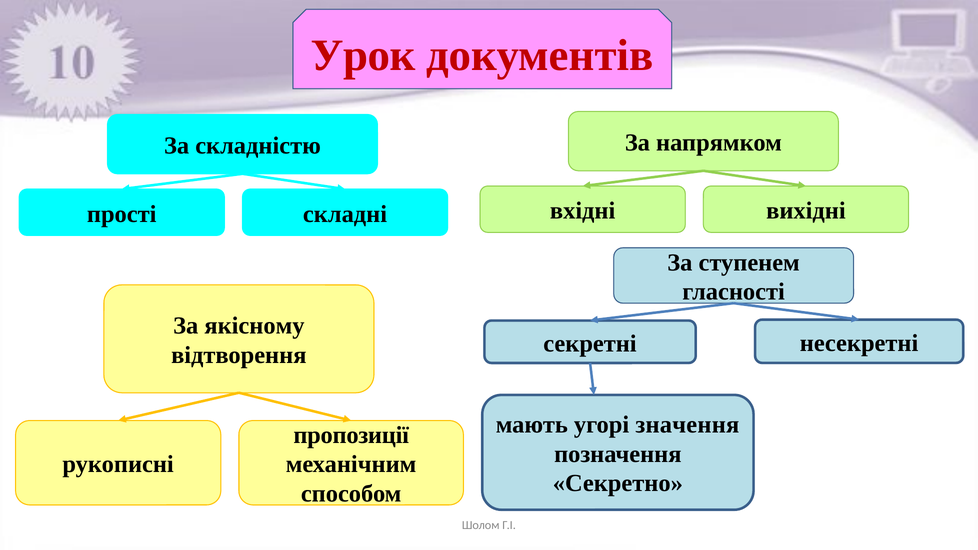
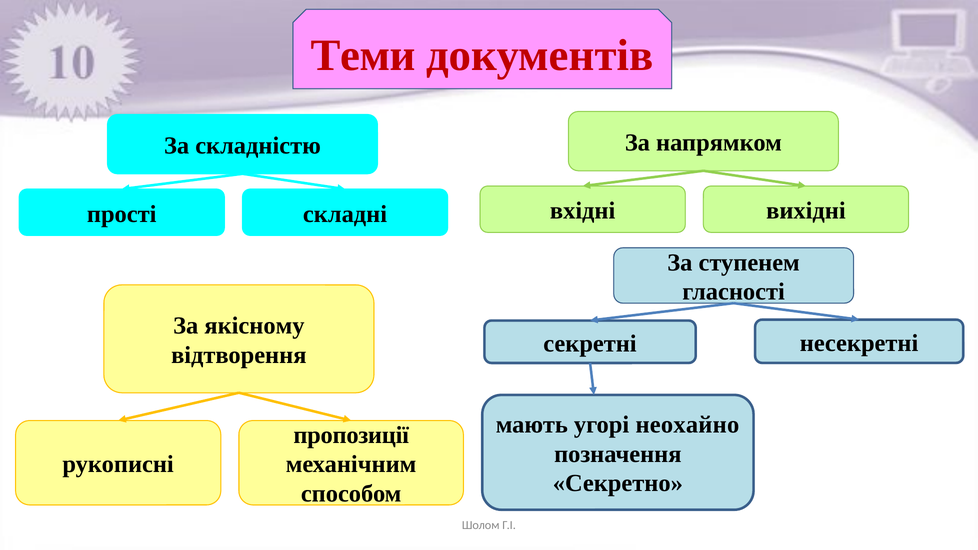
Урок: Урок -> Теми
значення: значення -> неохайно
